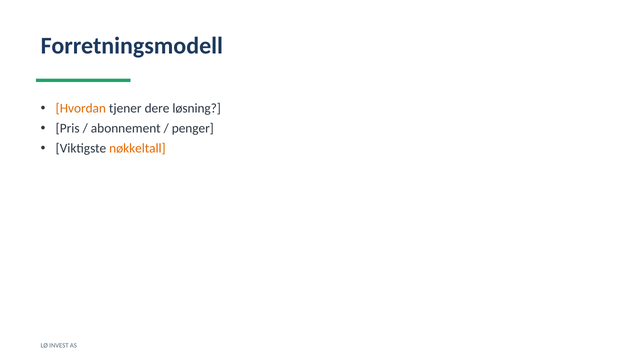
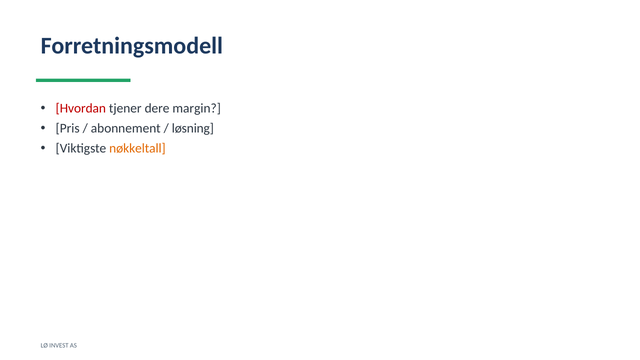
Hvordan colour: orange -> red
løsning: løsning -> margin
penger: penger -> løsning
